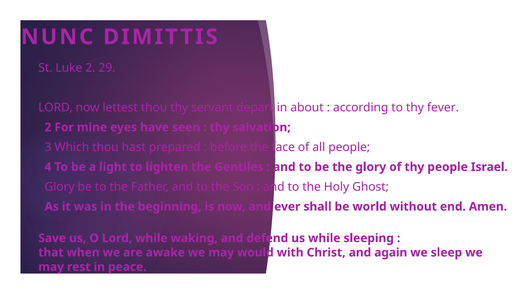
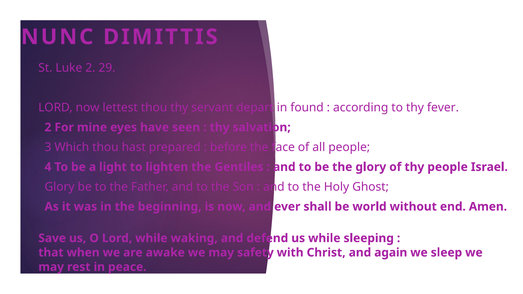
about: about -> found
would: would -> safety
